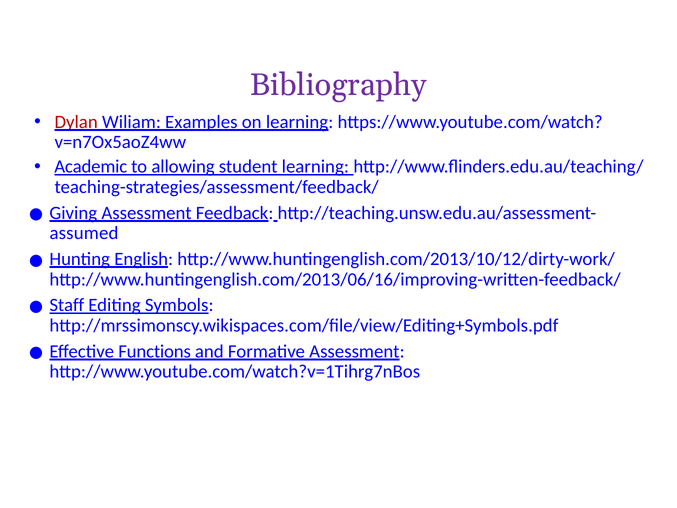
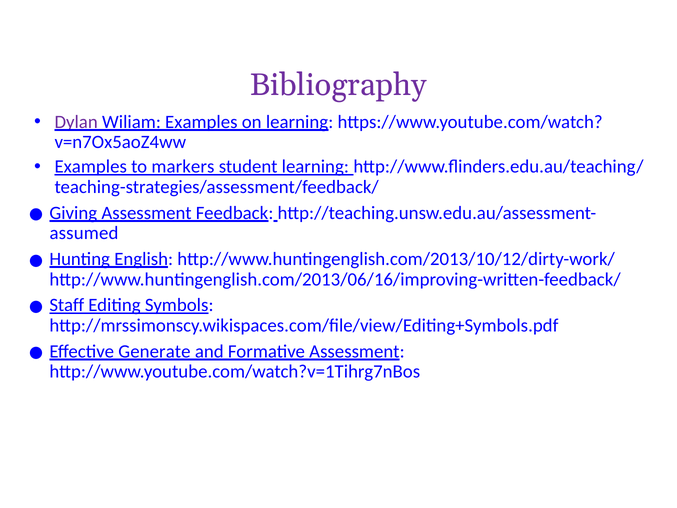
Dylan colour: red -> purple
Academic at (91, 167): Academic -> Examples
allowing: allowing -> markers
Functions: Functions -> Generate
